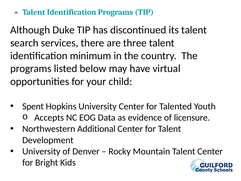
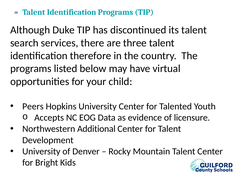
minimum: minimum -> therefore
Spent: Spent -> Peers
